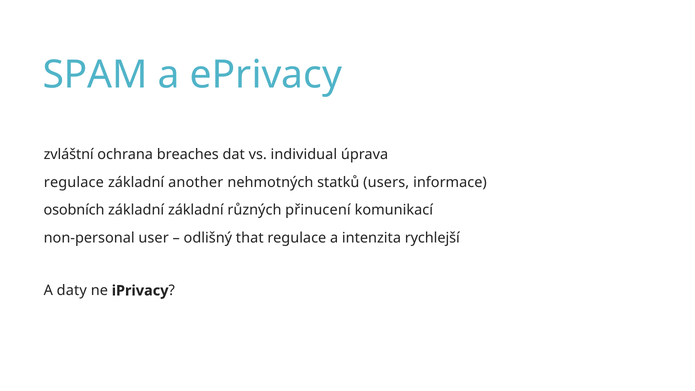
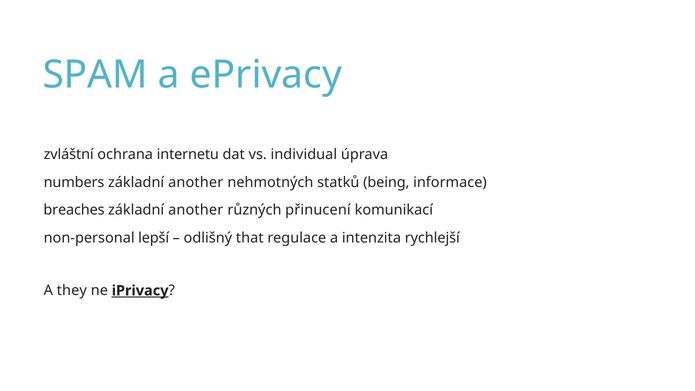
breaches: breaches -> internetu
regulace at (74, 182): regulace -> numbers
users: users -> being
osobních: osobních -> breaches
základní at (196, 210): základní -> another
user: user -> lepší
daty: daty -> they
iPrivacy underline: none -> present
